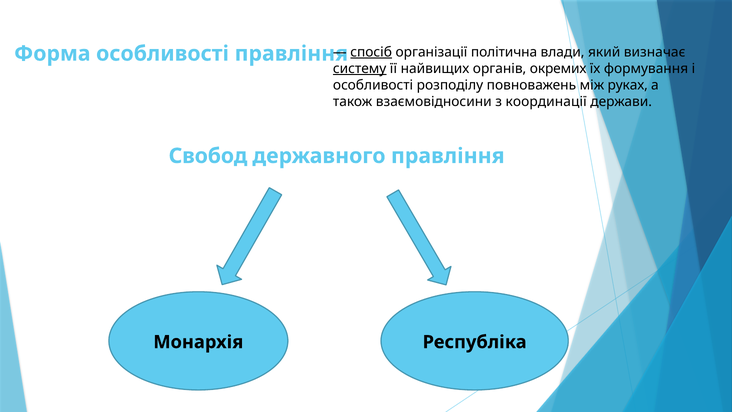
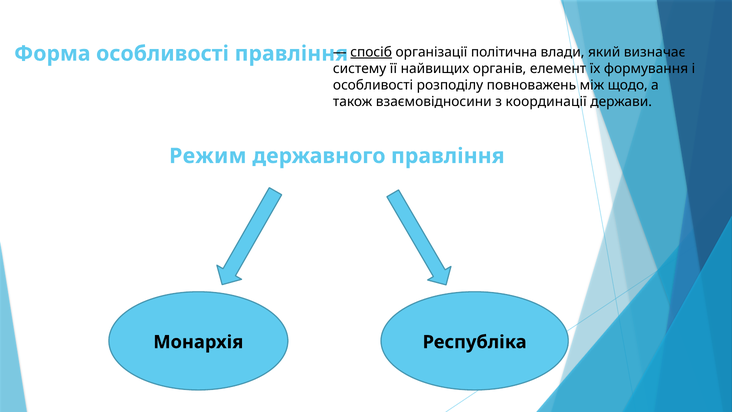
систему underline: present -> none
окремих: окремих -> елемент
руках: руках -> щодо
Свобод: Свобод -> Режим
